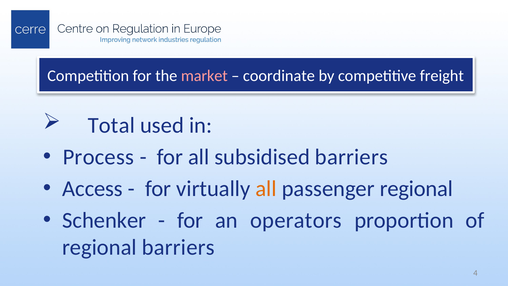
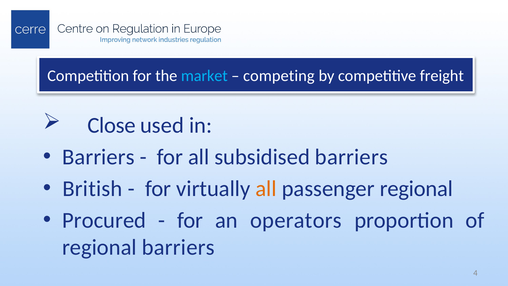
market colour: pink -> light blue
coordinate: coordinate -> competing
Total: Total -> Close
Process at (98, 157): Process -> Barriers
Access: Access -> British
Schenker: Schenker -> Procured
